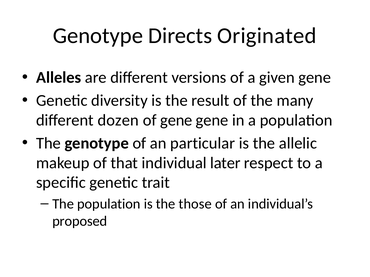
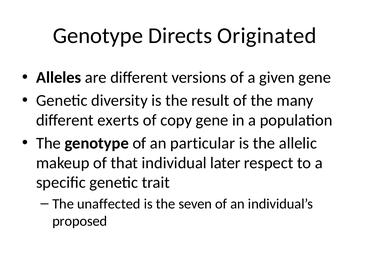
dozen: dozen -> exerts
of gene: gene -> copy
The population: population -> unaffected
those: those -> seven
